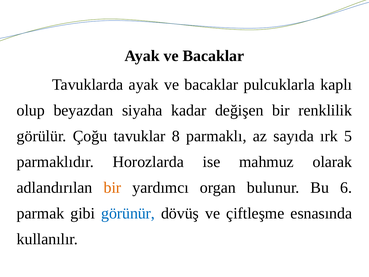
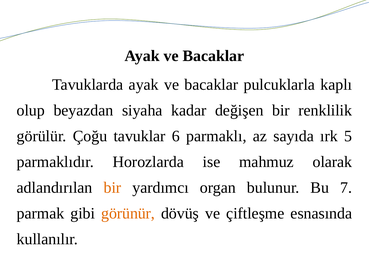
8: 8 -> 6
6: 6 -> 7
görünür colour: blue -> orange
